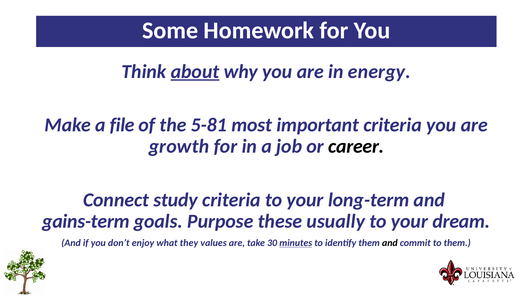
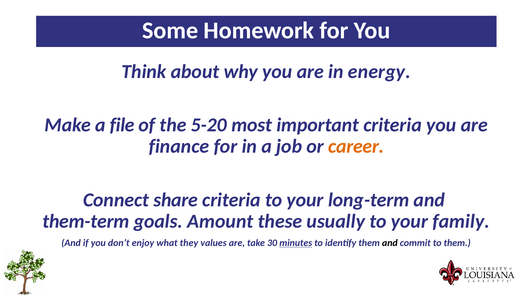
about underline: present -> none
5-81: 5-81 -> 5-20
growth: growth -> finance
career colour: black -> orange
study: study -> share
gains-term: gains-term -> them-term
Purpose: Purpose -> Amount
dream: dream -> family
